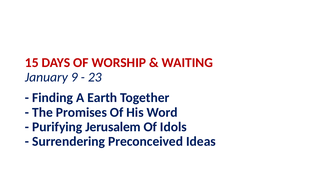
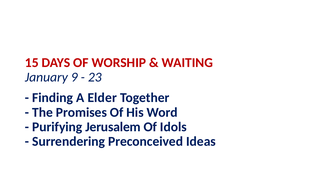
Earth: Earth -> Elder
